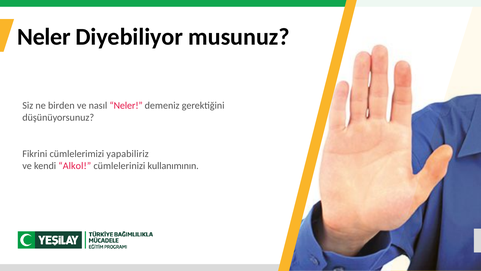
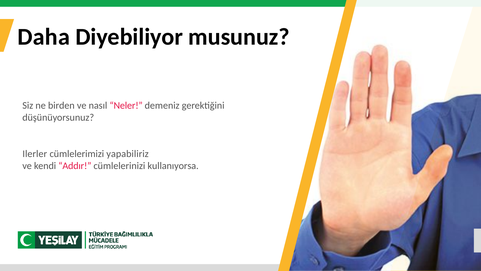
Neler at (44, 37): Neler -> Daha
Fikrini: Fikrini -> Ilerler
Alkol: Alkol -> Addır
kullanımının: kullanımının -> kullanıyorsa
